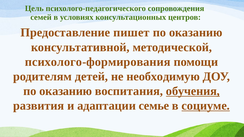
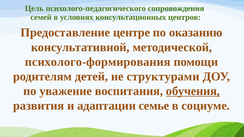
пишет: пишет -> центре
необходимую: необходимую -> структурами
оказанию at (66, 91): оказанию -> уважение
социуме underline: present -> none
